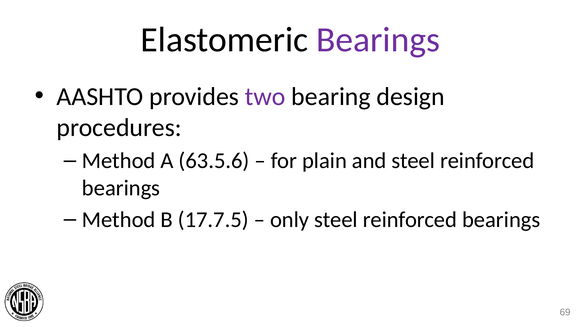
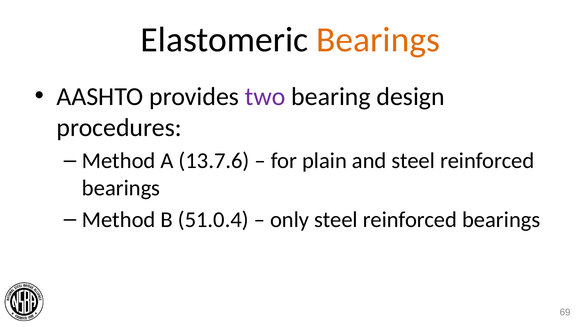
Bearings at (378, 40) colour: purple -> orange
63.5.6: 63.5.6 -> 13.7.6
17.7.5: 17.7.5 -> 51.0.4
